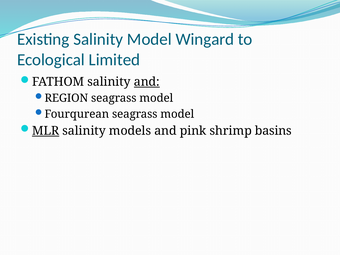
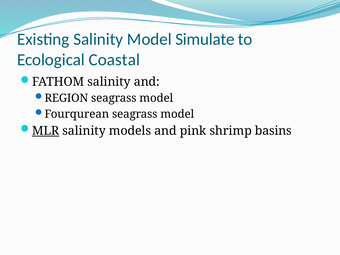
Wingard: Wingard -> Simulate
Limited: Limited -> Coastal
and at (147, 82) underline: present -> none
